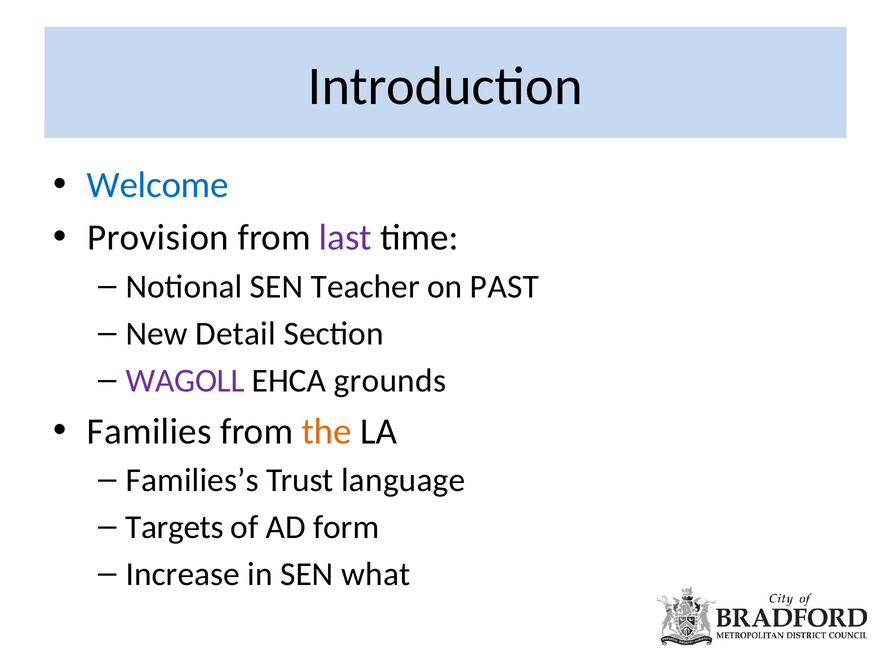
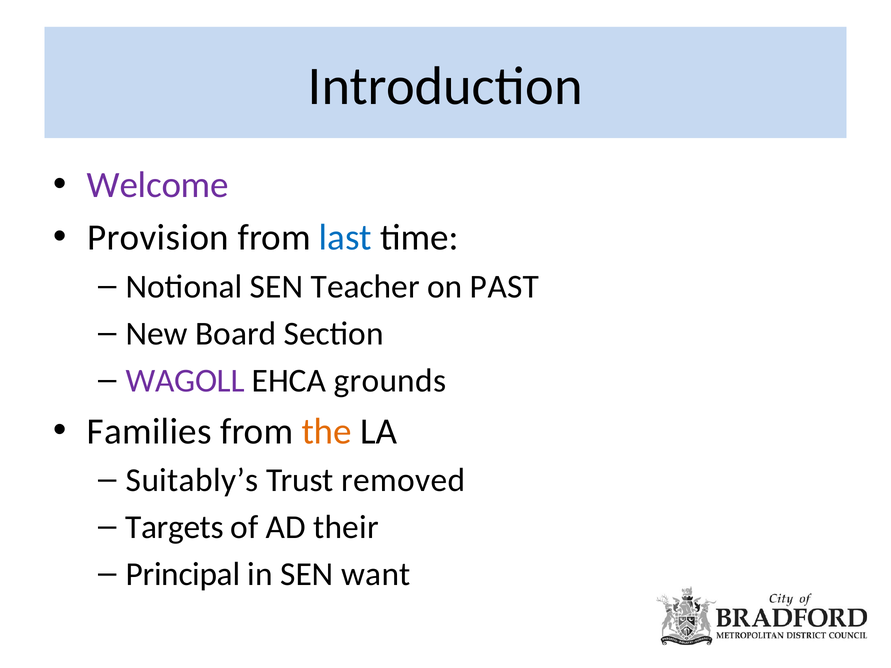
Welcome colour: blue -> purple
last colour: purple -> blue
Detail: Detail -> Board
Families’s: Families’s -> Suitably’s
language: language -> removed
form: form -> their
Increase: Increase -> Principal
what: what -> want
